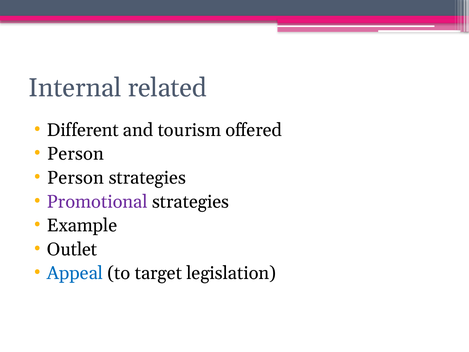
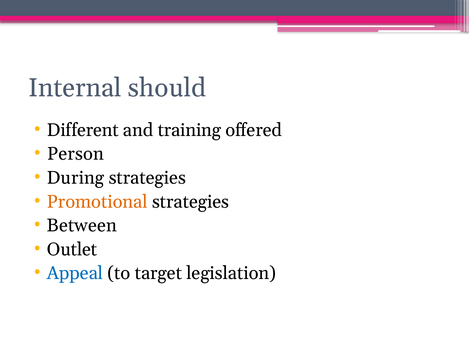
related: related -> should
tourism: tourism -> training
Person at (76, 178): Person -> During
Promotional colour: purple -> orange
Example: Example -> Between
